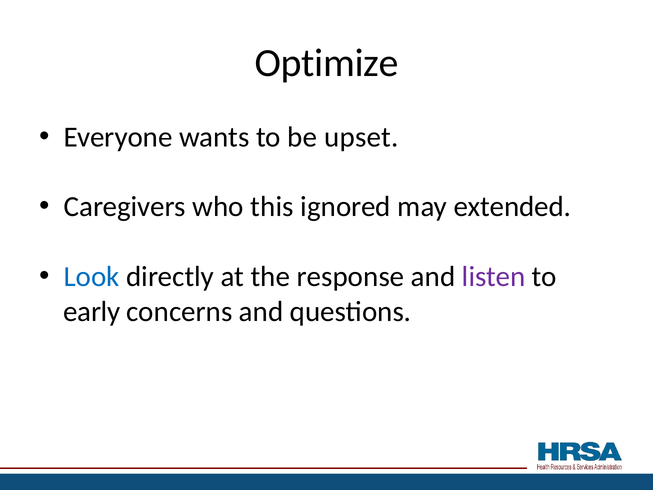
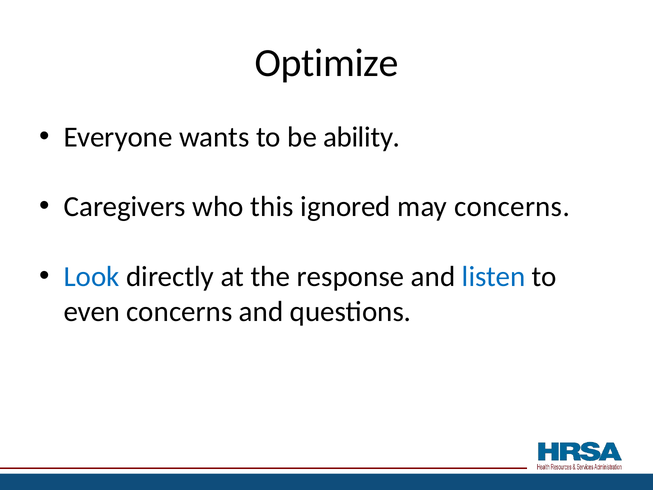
upset: upset -> ability
may extended: extended -> concerns
listen colour: purple -> blue
early: early -> even
